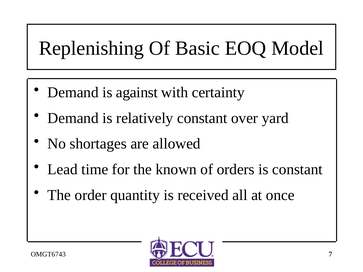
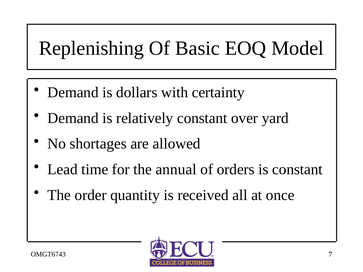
against: against -> dollars
known: known -> annual
